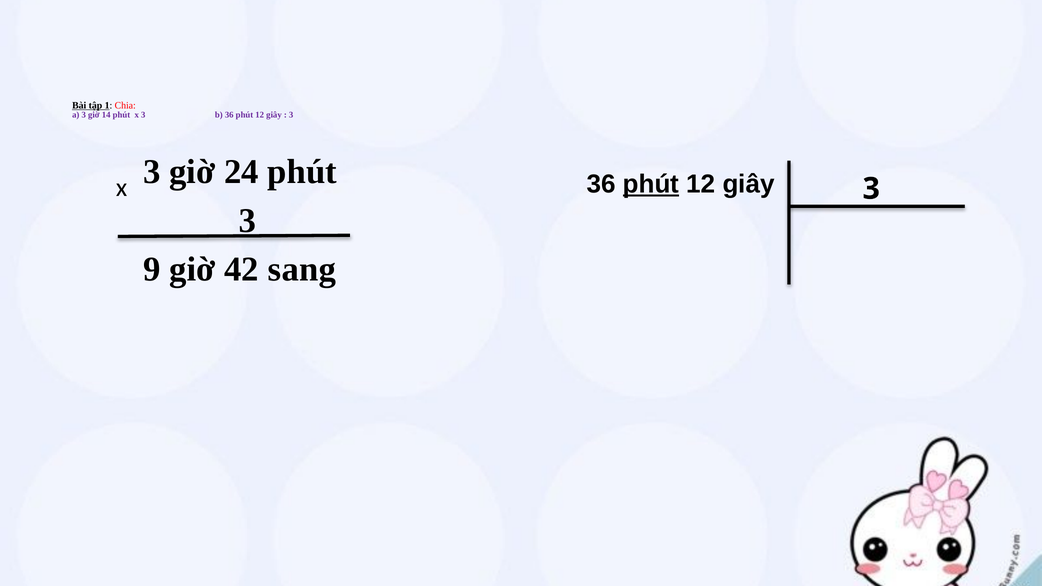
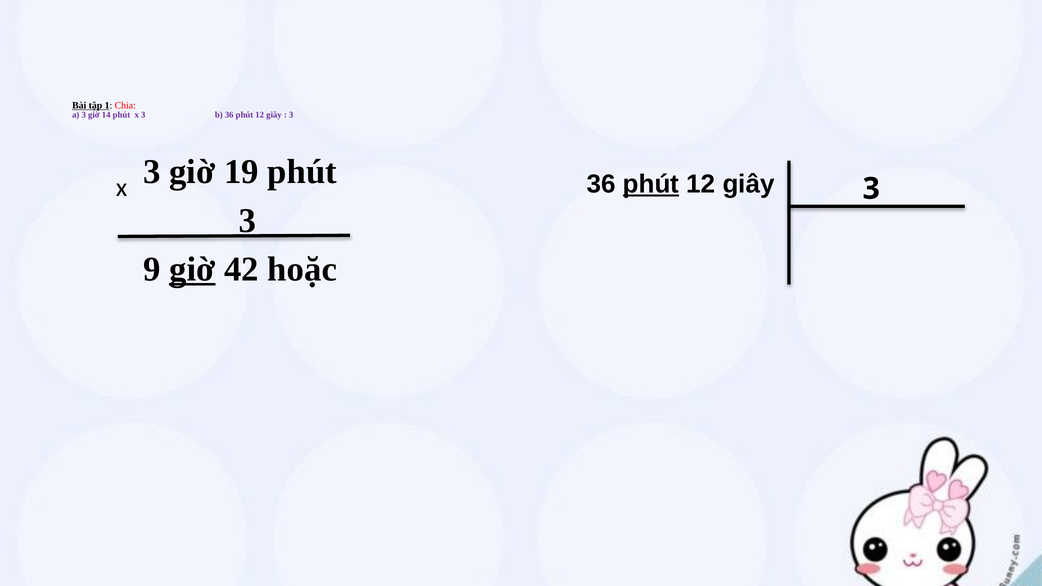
24: 24 -> 19
giờ at (192, 269) underline: none -> present
sang: sang -> hoặc
